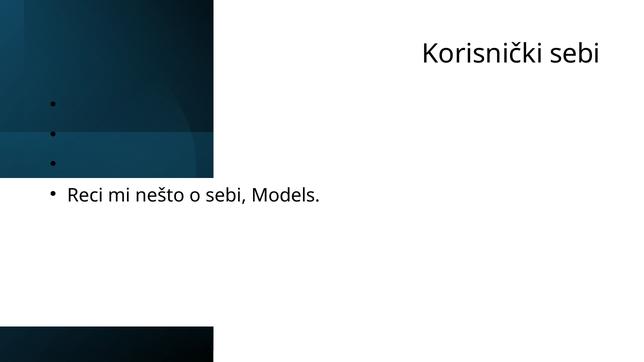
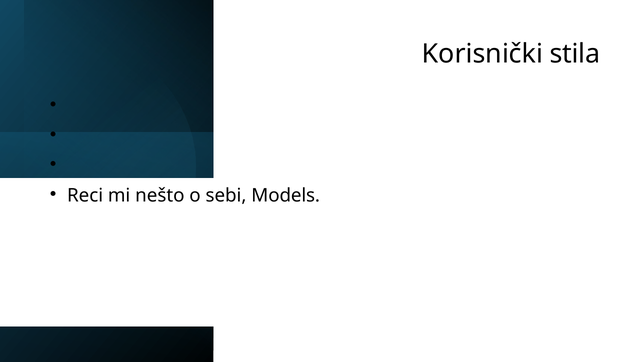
Korisnički sebi: sebi -> stila
